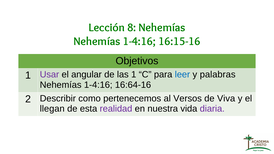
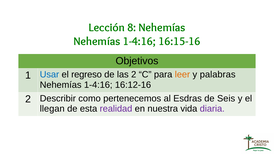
Usar colour: purple -> blue
angular: angular -> regreso
las 1: 1 -> 2
leer colour: blue -> orange
16:64-16: 16:64-16 -> 16:12-16
Versos: Versos -> Esdras
Viva: Viva -> Seis
